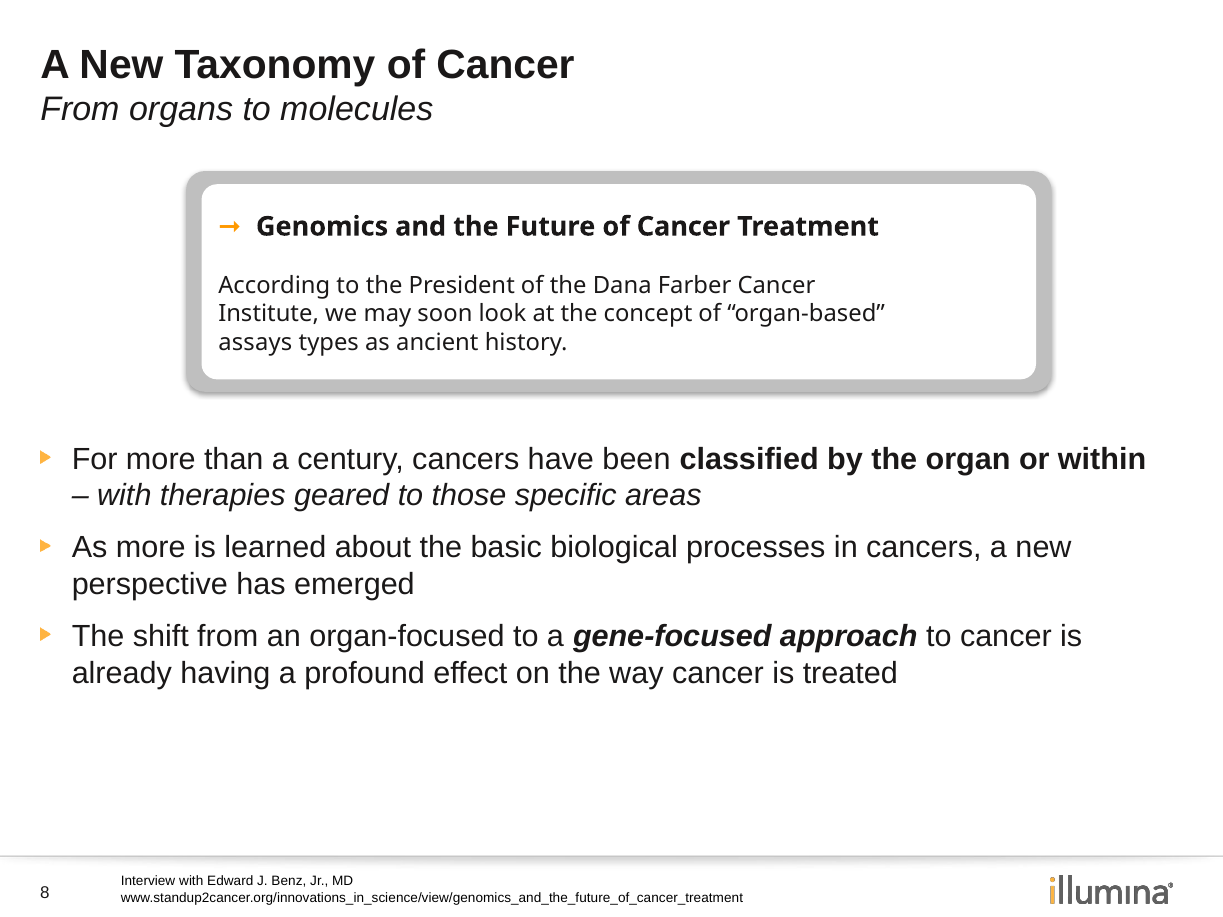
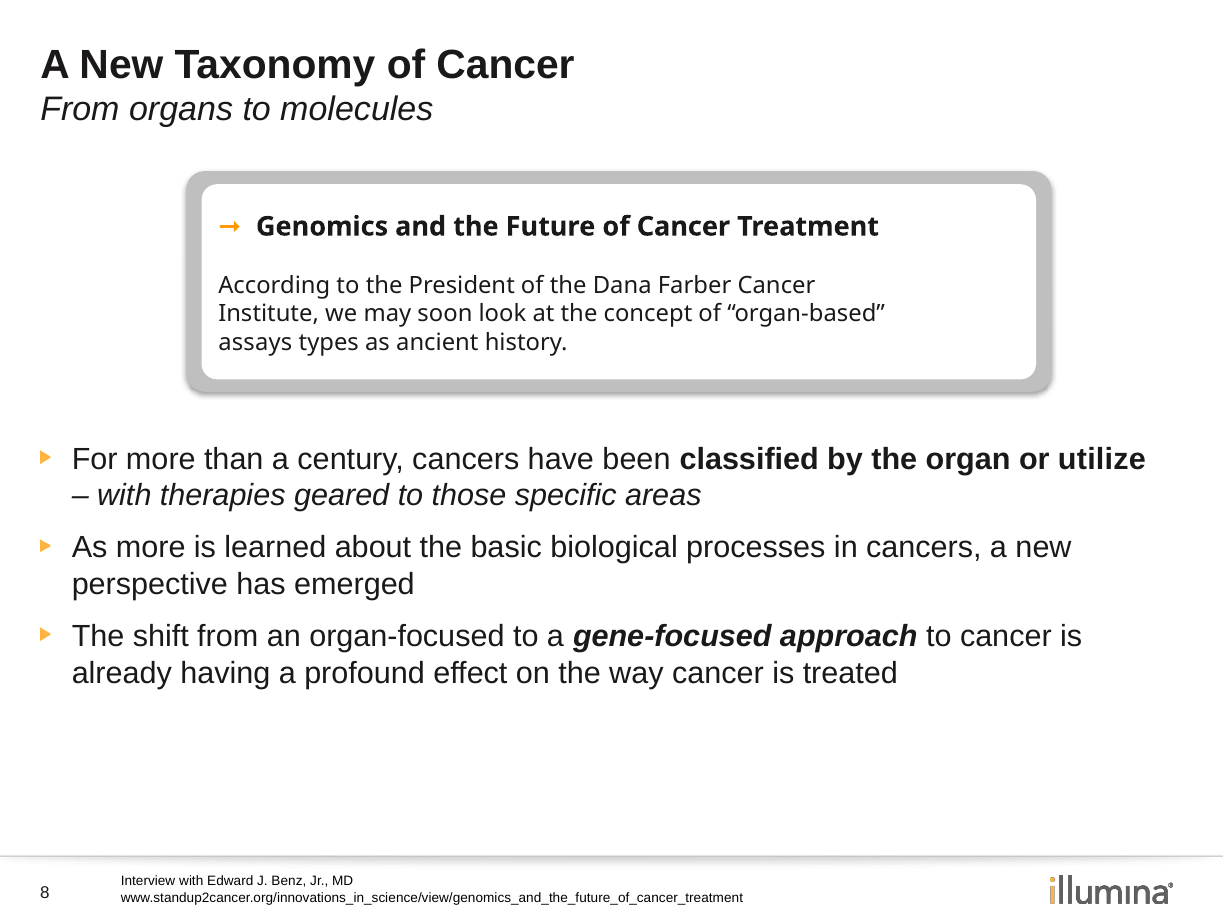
within: within -> utilize
